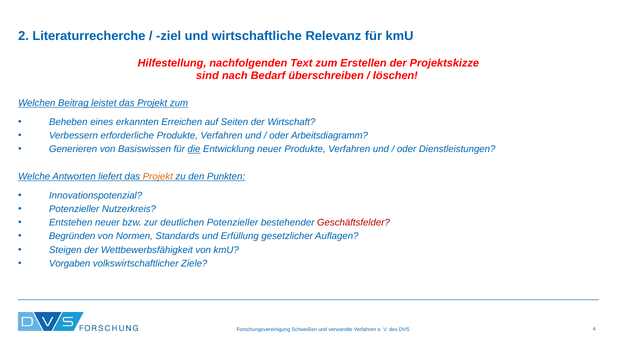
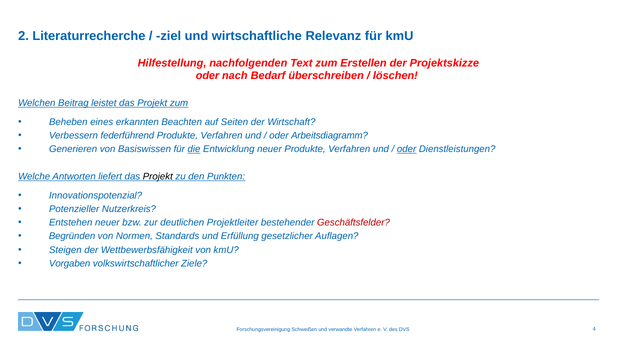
sind at (207, 76): sind -> oder
Erreichen: Erreichen -> Beachten
erforderliche: erforderliche -> federführend
oder at (407, 149) underline: none -> present
Projekt at (158, 176) colour: orange -> black
deutlichen Potenzieller: Potenzieller -> Projektleiter
